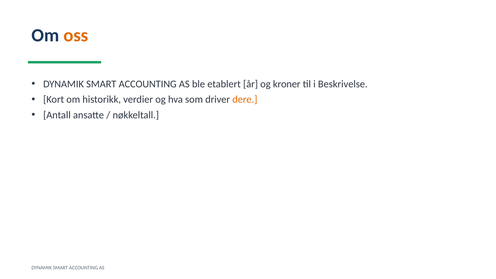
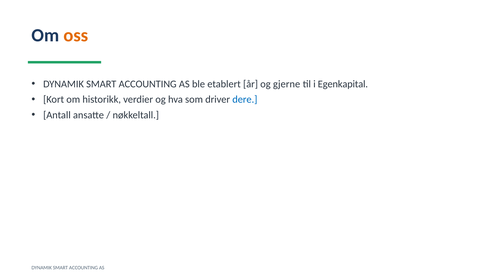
kroner: kroner -> gjerne
Beskrivelse: Beskrivelse -> Egenkapital
dere colour: orange -> blue
